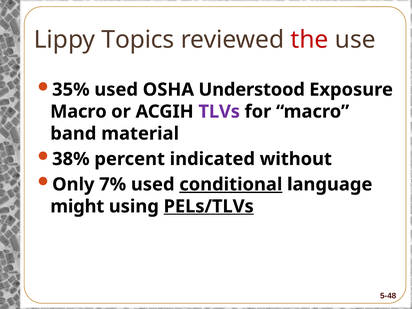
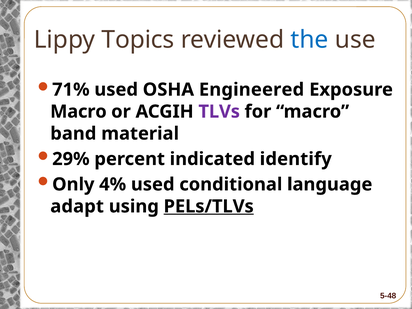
the colour: red -> blue
35%: 35% -> 71%
Understood: Understood -> Engineered
38%: 38% -> 29%
without: without -> identify
7%: 7% -> 4%
conditional underline: present -> none
might: might -> adapt
